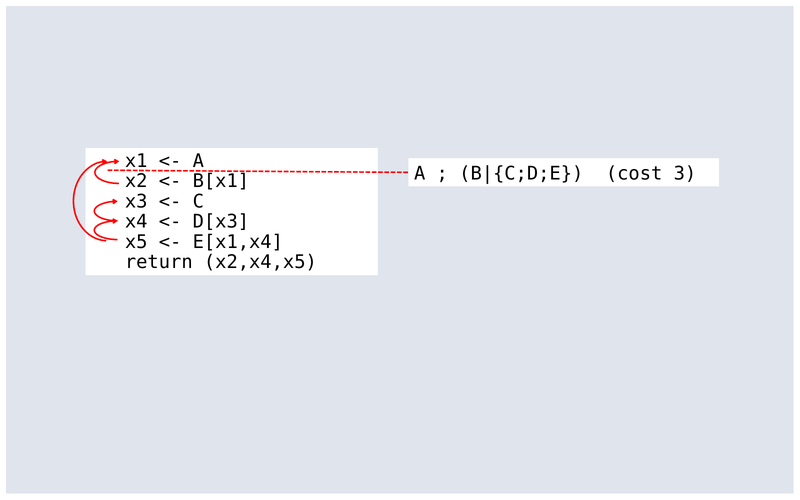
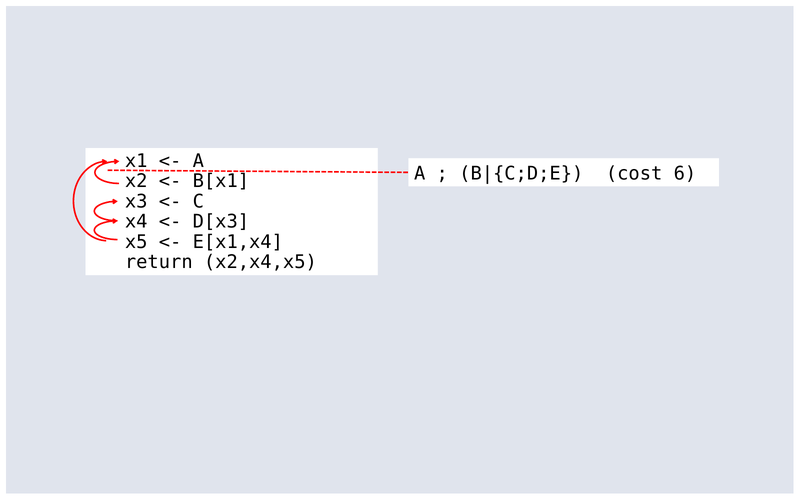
3: 3 -> 6
